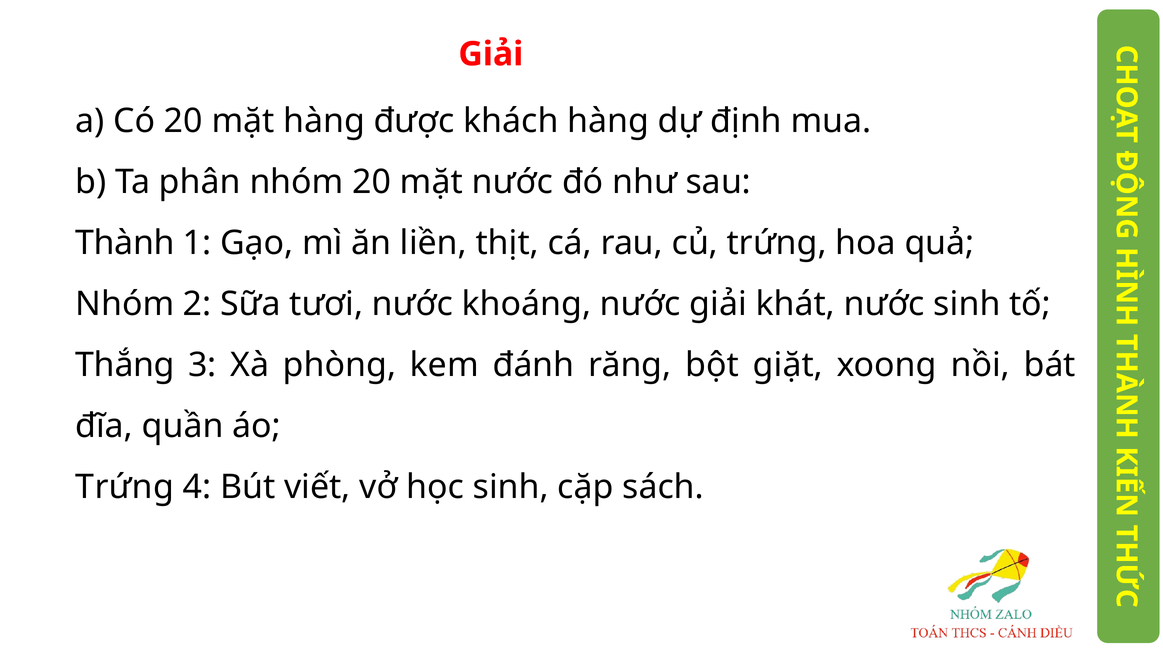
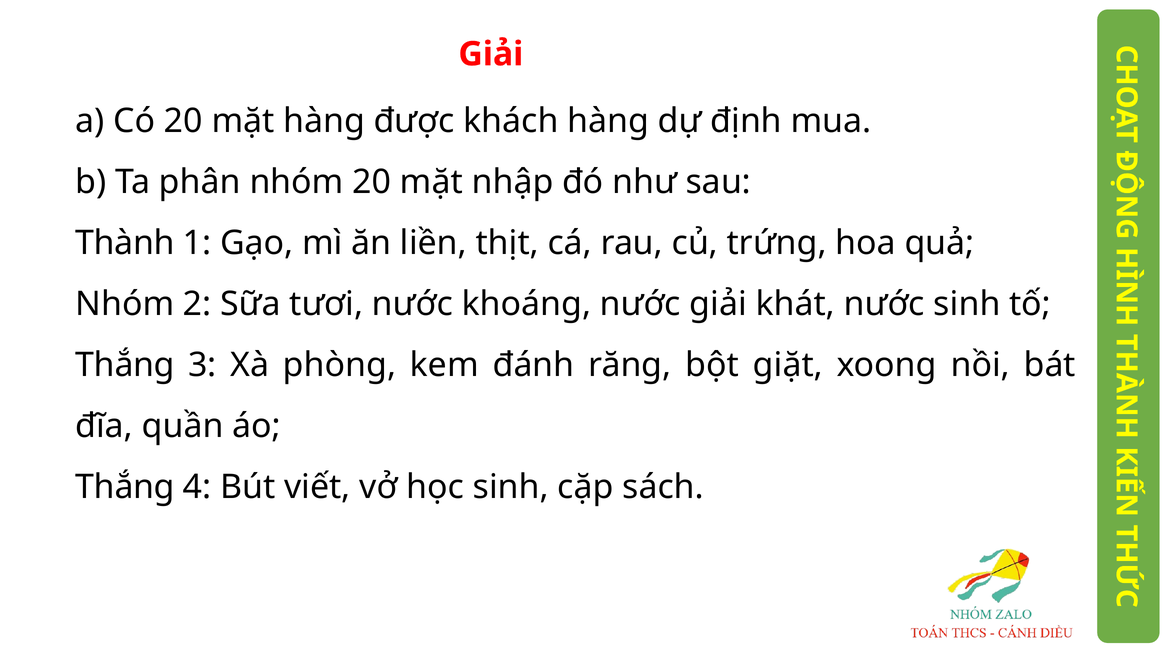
mặt nước: nước -> nhập
Trứng at (125, 487): Trứng -> Thắng
